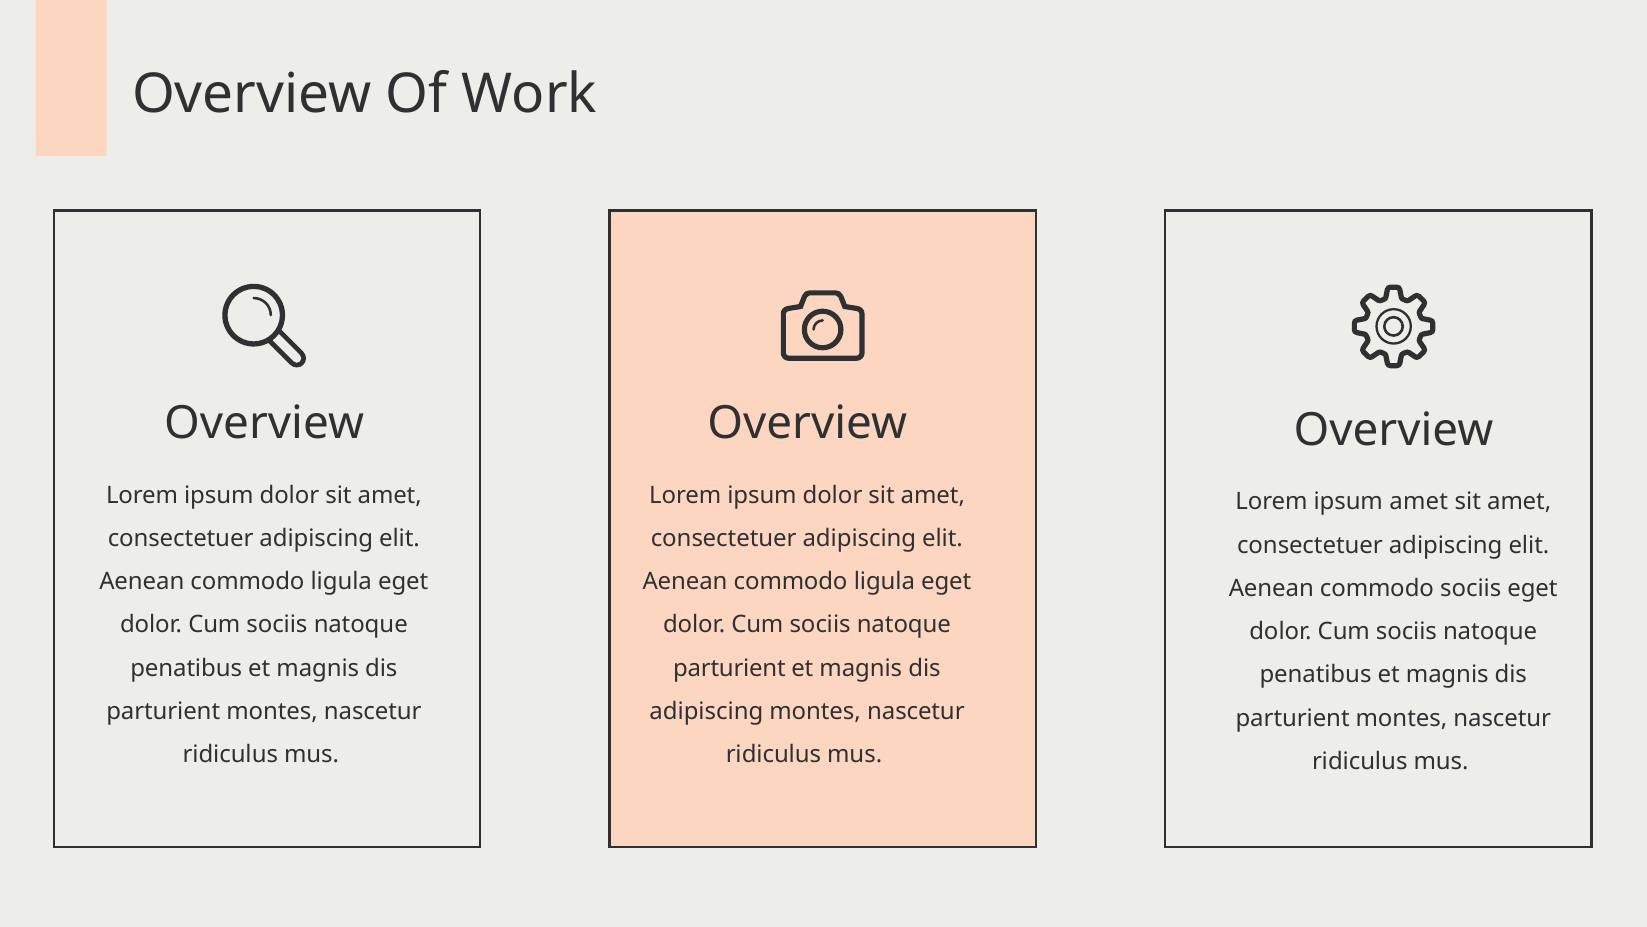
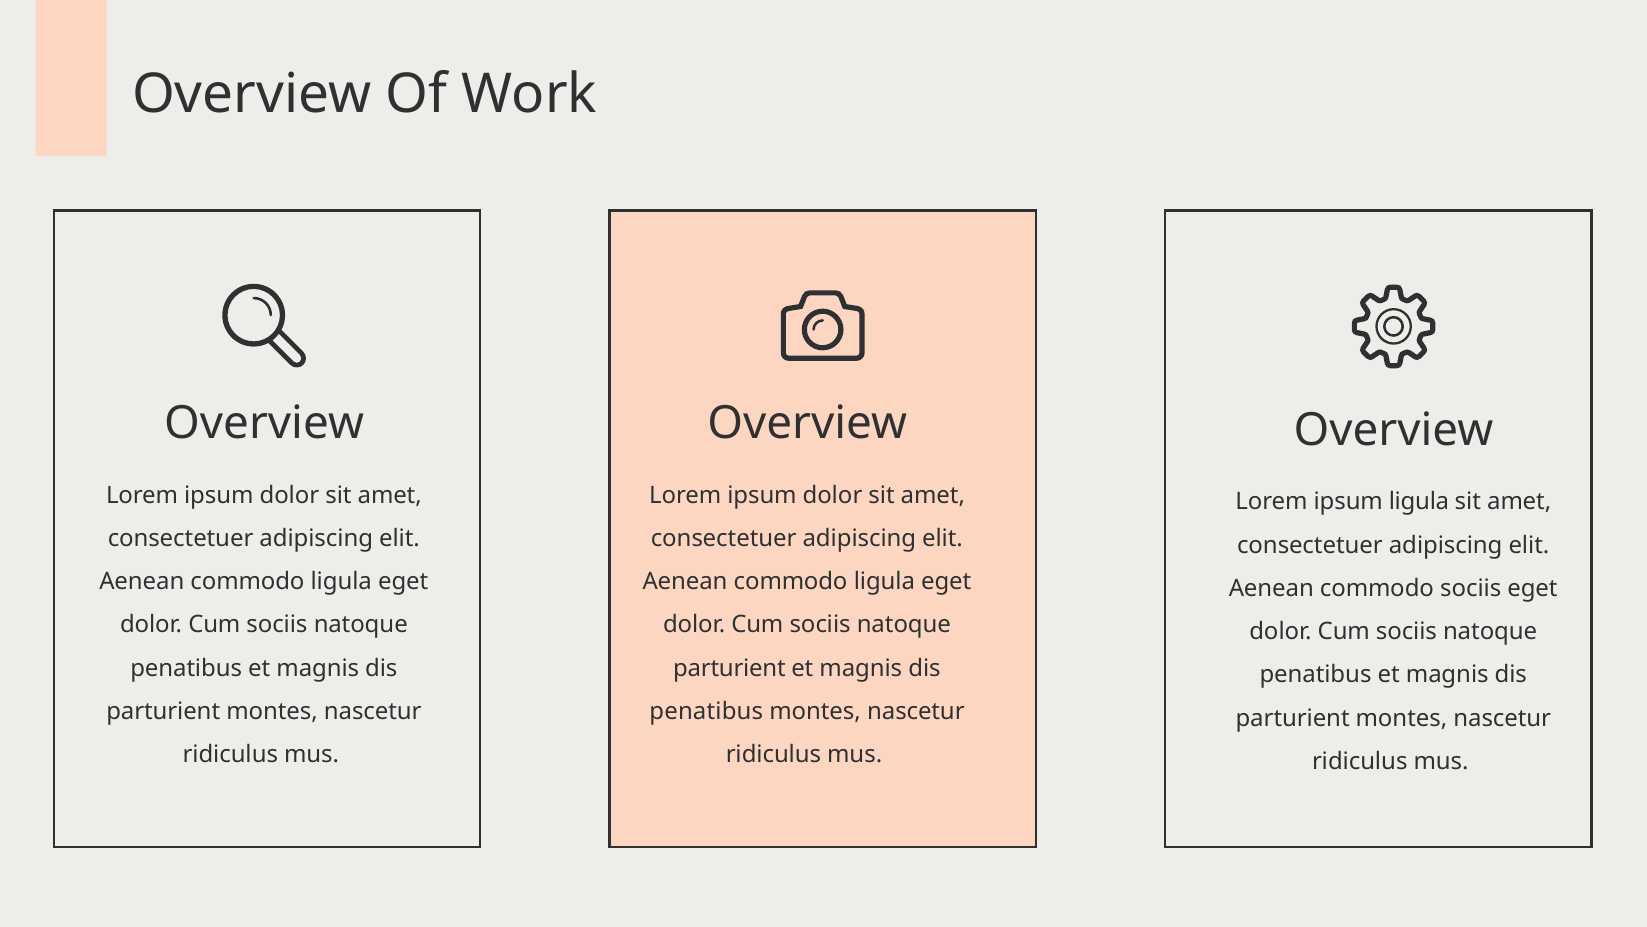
ipsum amet: amet -> ligula
adipiscing at (706, 711): adipiscing -> penatibus
